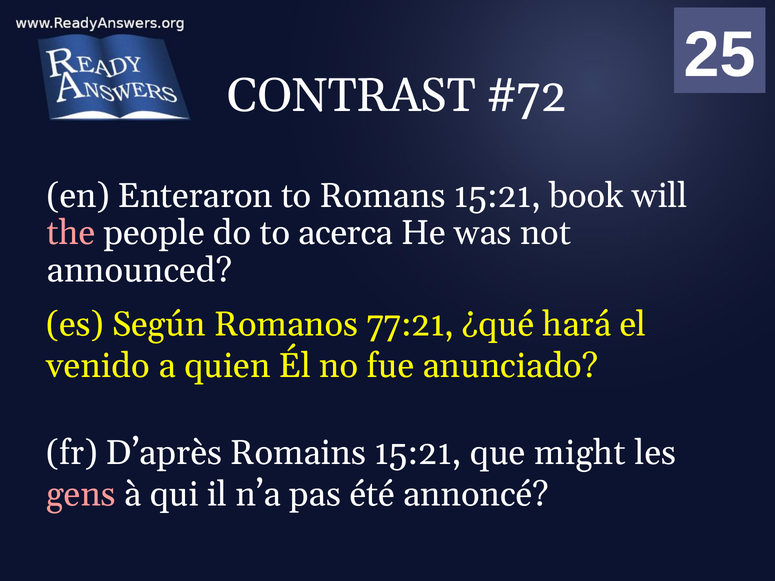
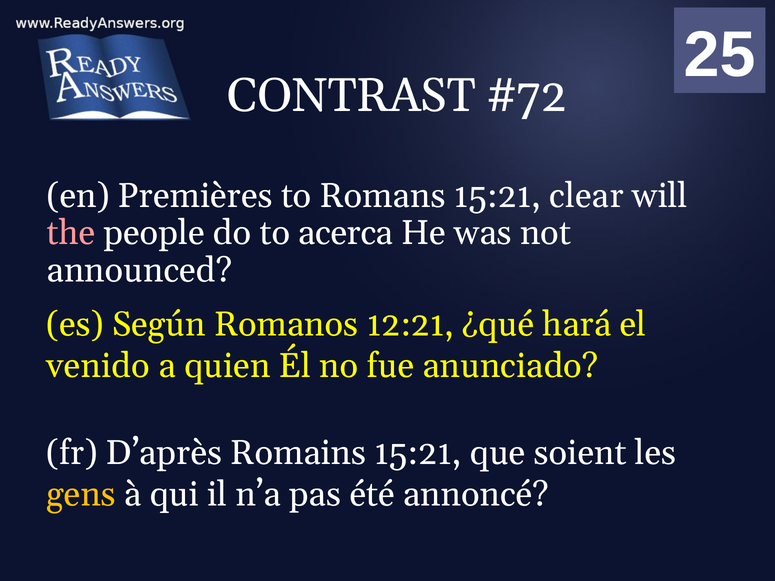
Enteraron: Enteraron -> Premières
book: book -> clear
77:21: 77:21 -> 12:21
might: might -> soient
gens colour: pink -> yellow
